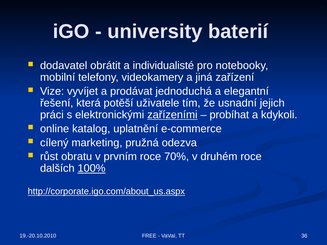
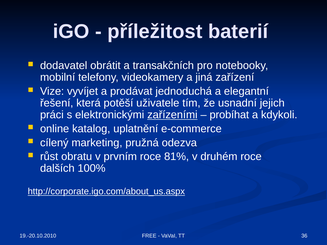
university: university -> příležitost
individualisté: individualisté -> transakčních
70%: 70% -> 81%
100% underline: present -> none
